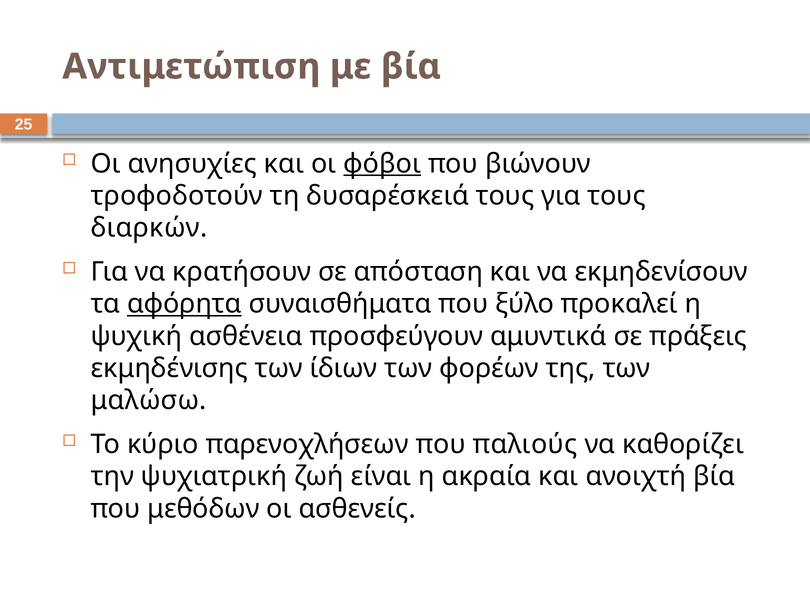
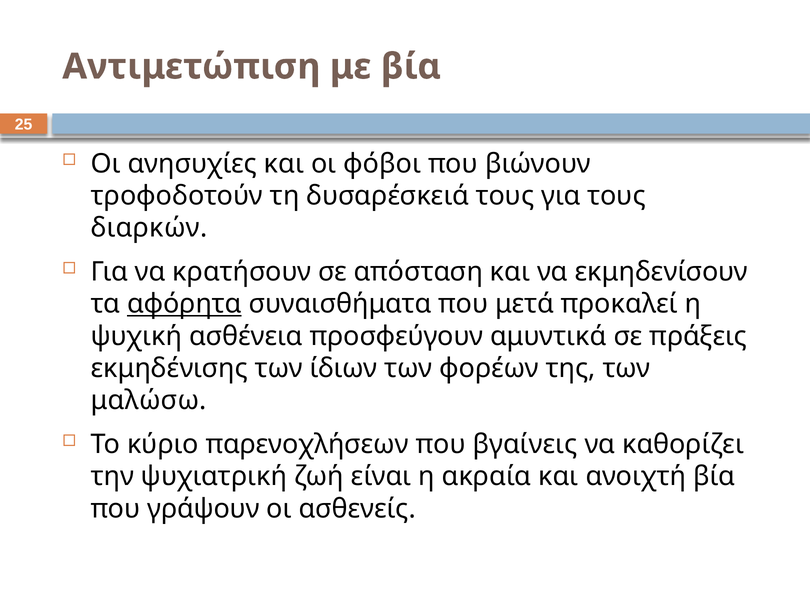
φόβοι underline: present -> none
ξύλο: ξύλο -> μετά
παλιούς: παλιούς -> βγαίνεις
μεθόδων: μεθόδων -> γράψουν
